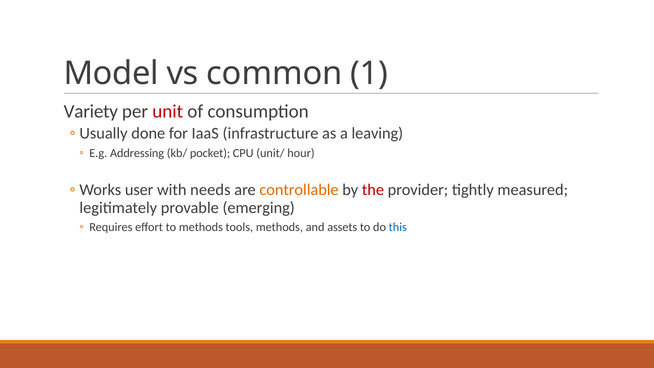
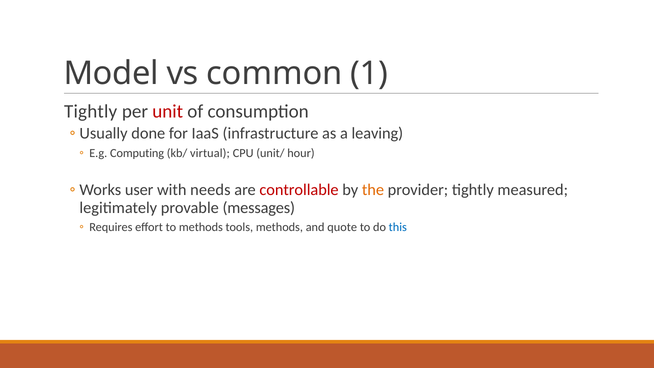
Variety at (91, 112): Variety -> Tightly
Addressing: Addressing -> Computing
pocket: pocket -> virtual
controllable colour: orange -> red
the colour: red -> orange
emerging: emerging -> messages
assets: assets -> quote
